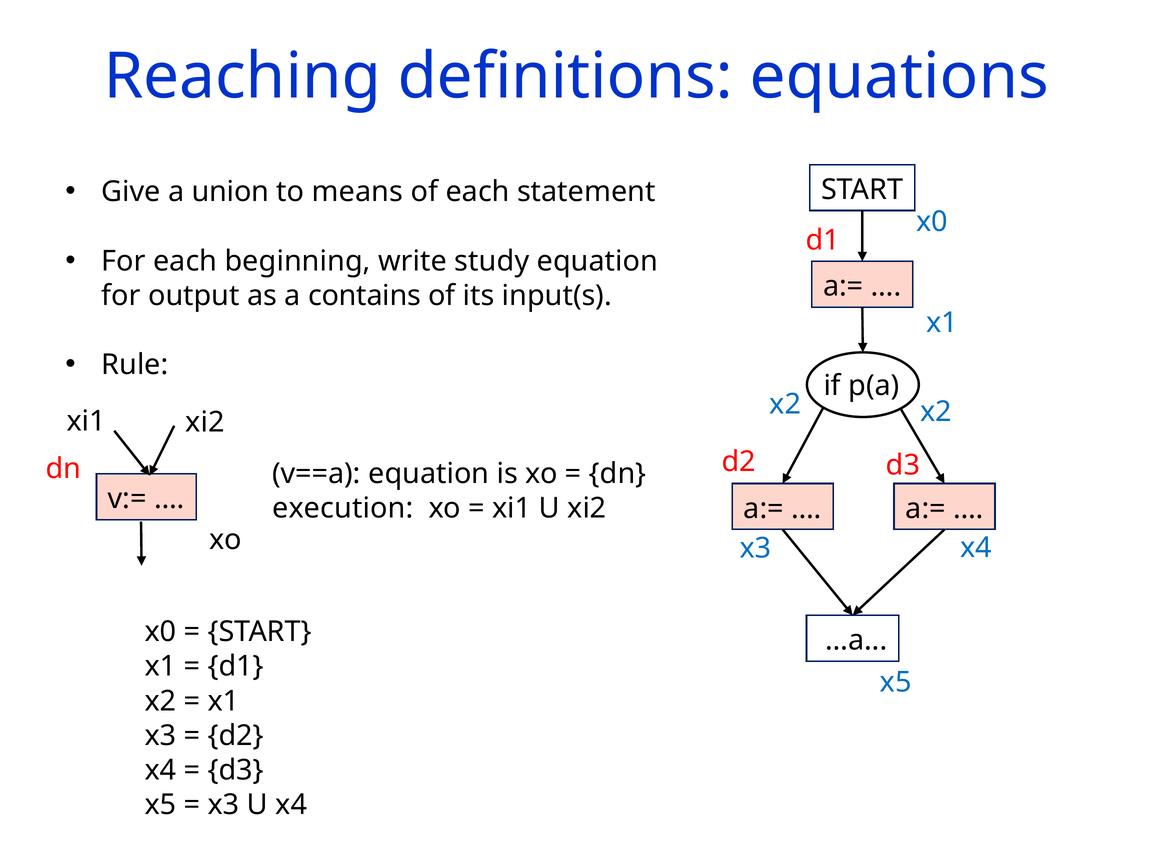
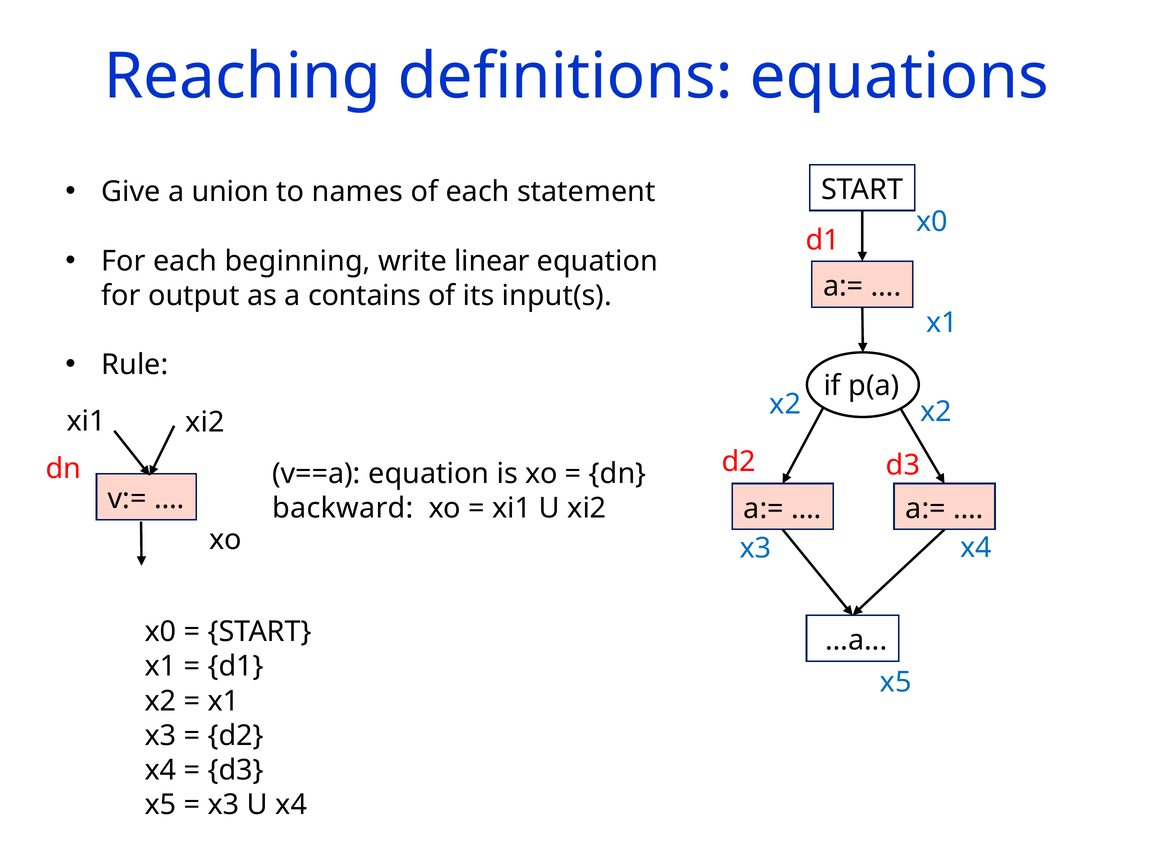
means: means -> names
study: study -> linear
execution: execution -> backward
